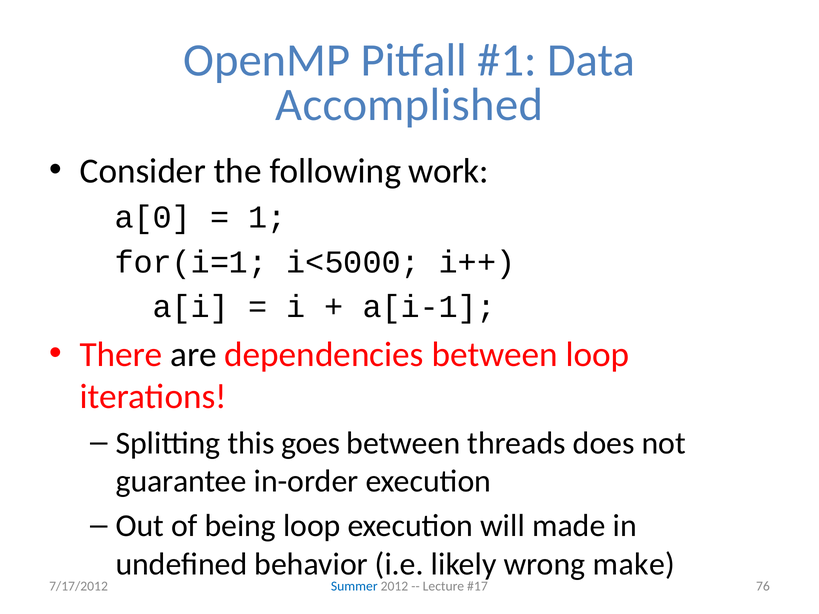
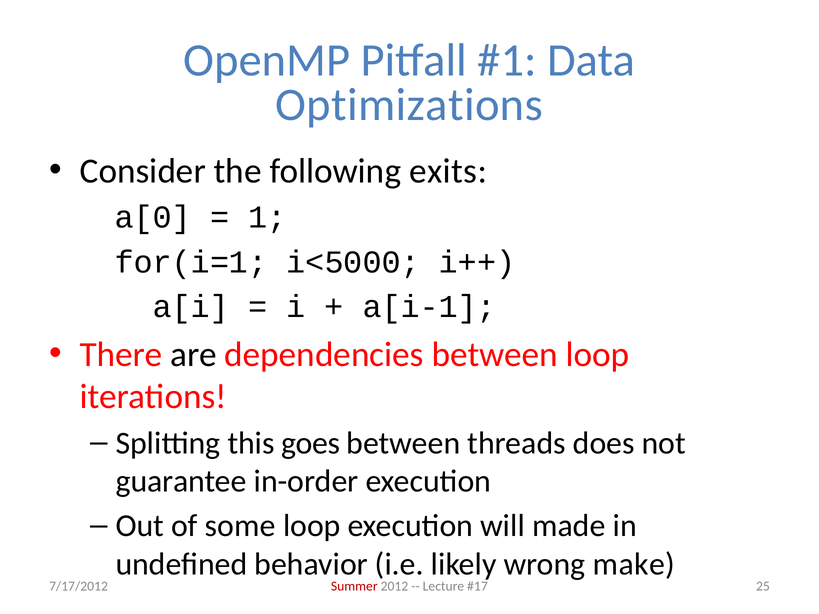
Accomplished: Accomplished -> Optimizations
work: work -> exits
being: being -> some
Summer colour: blue -> red
76: 76 -> 25
